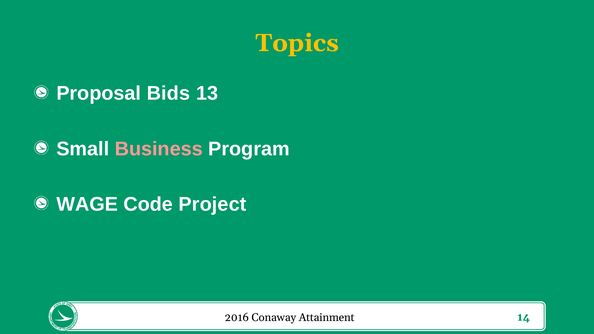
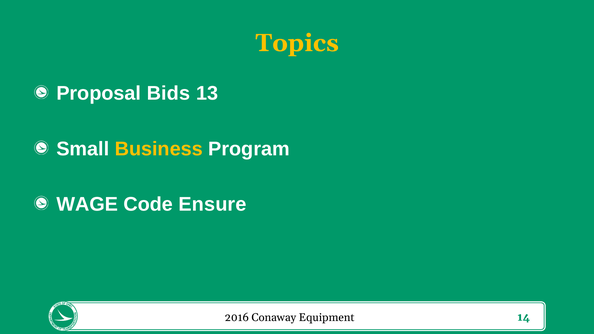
Business colour: pink -> yellow
Project: Project -> Ensure
Attainment: Attainment -> Equipment
